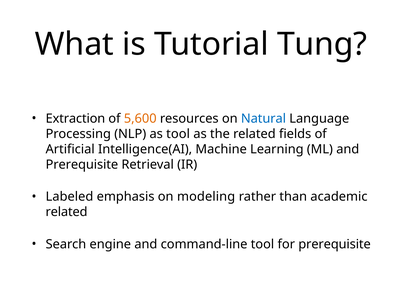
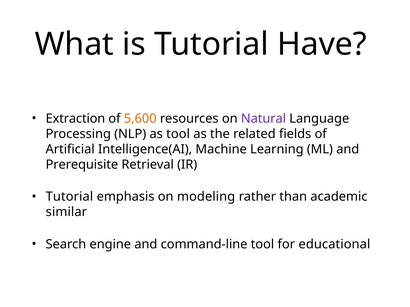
Tung: Tung -> Have
Natural colour: blue -> purple
Labeled at (69, 197): Labeled -> Tutorial
related at (67, 212): related -> similar
for prerequisite: prerequisite -> educational
